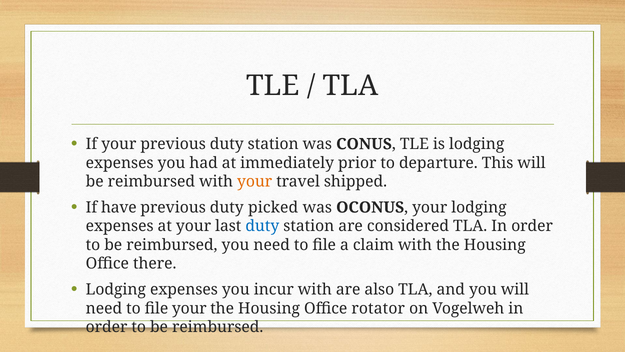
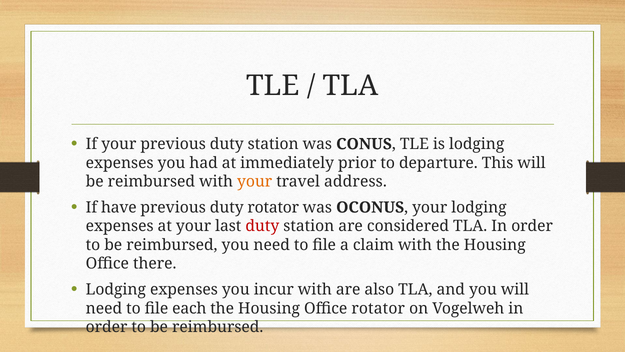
shipped: shipped -> address
duty picked: picked -> rotator
duty at (262, 226) colour: blue -> red
file your: your -> each
